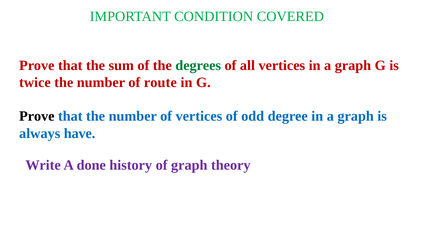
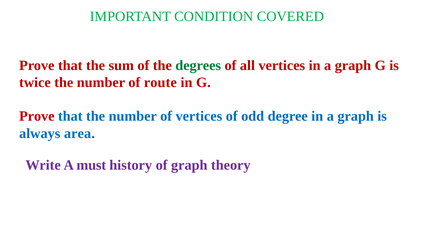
Prove at (37, 116) colour: black -> red
have: have -> area
done: done -> must
